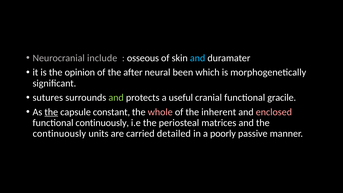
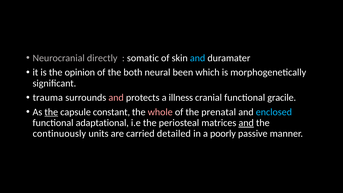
include: include -> directly
osseous: osseous -> somatic
after: after -> both
sutures: sutures -> trauma
and at (116, 98) colour: light green -> pink
useful: useful -> illness
inherent: inherent -> prenatal
enclosed colour: pink -> light blue
functional continuously: continuously -> adaptational
and at (246, 123) underline: none -> present
